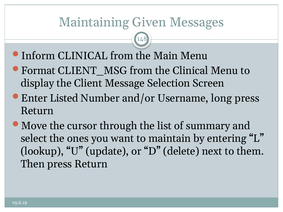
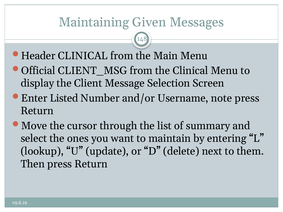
Inform: Inform -> Header
Format: Format -> Official
long: long -> note
